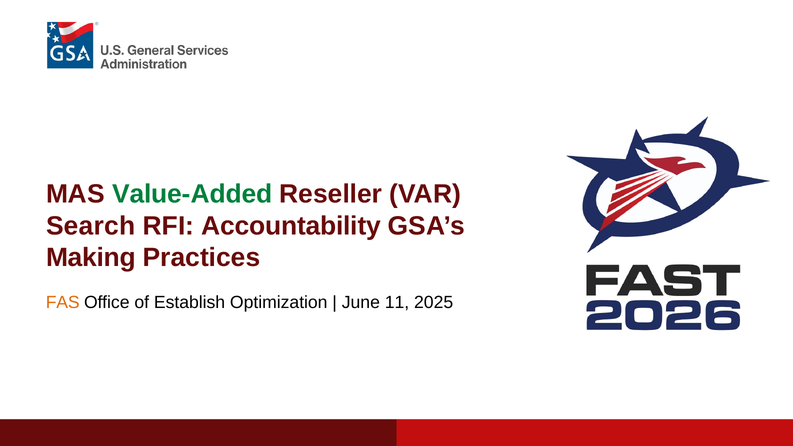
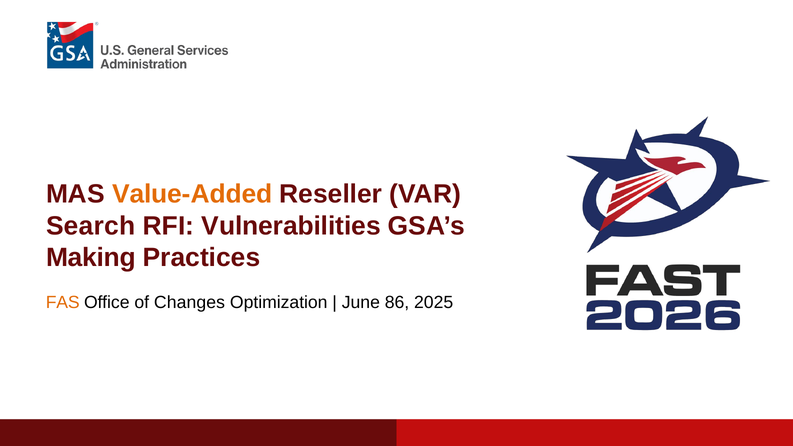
Value-Added colour: green -> orange
Accountability: Accountability -> Vulnerabilities
Establish: Establish -> Changes
11: 11 -> 86
